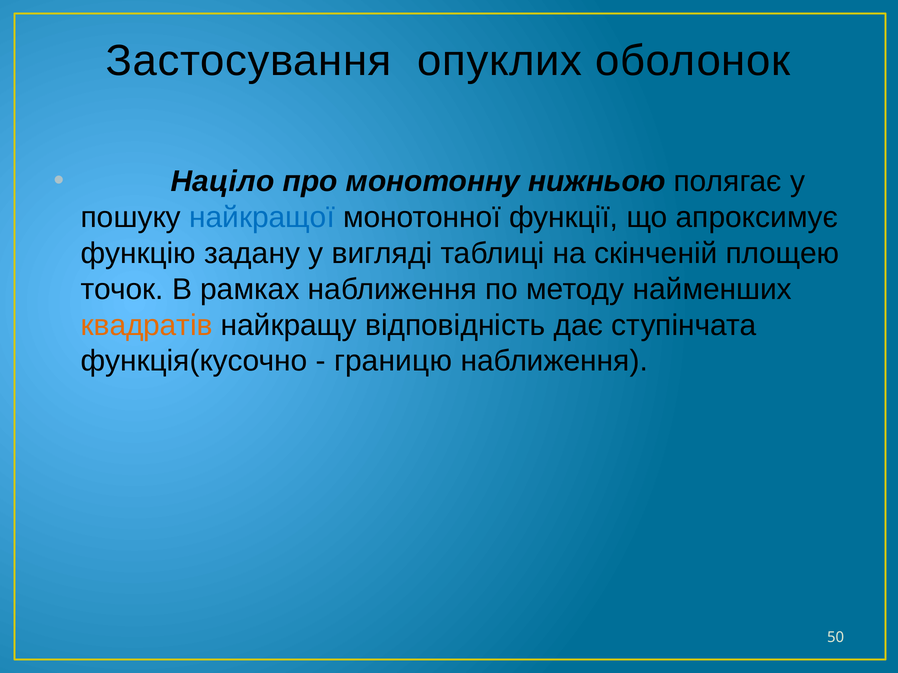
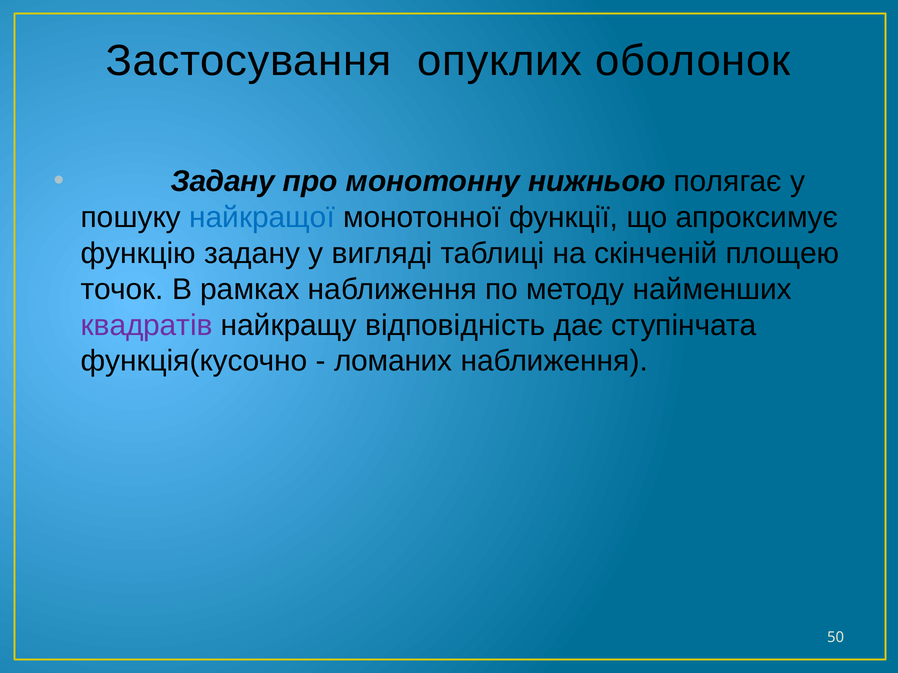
Націло at (222, 182): Націло -> Задану
квадратів colour: orange -> purple
границю: границю -> ломаних
